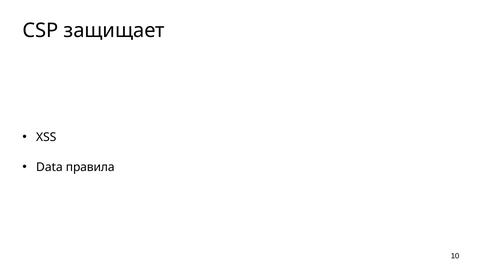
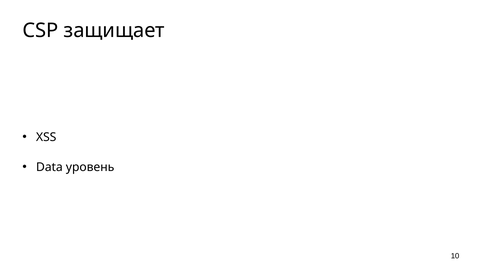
правила: правила -> уровень
